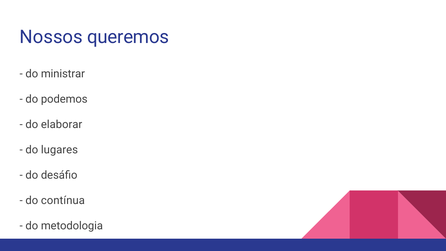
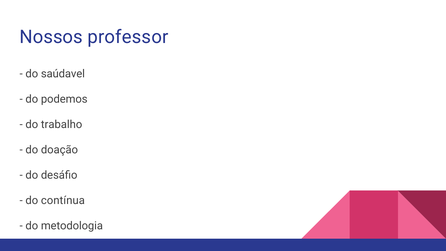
queremos: queremos -> professor
ministrar: ministrar -> saúdavel
elaborar: elaborar -> trabalho
lugares: lugares -> doação
